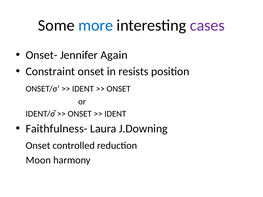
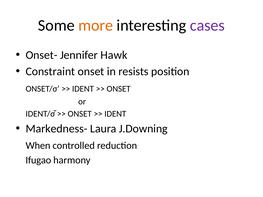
more colour: blue -> orange
Again: Again -> Hawk
Faithfulness-: Faithfulness- -> Markedness-
Onset at (38, 146): Onset -> When
Moon: Moon -> Ifugao
